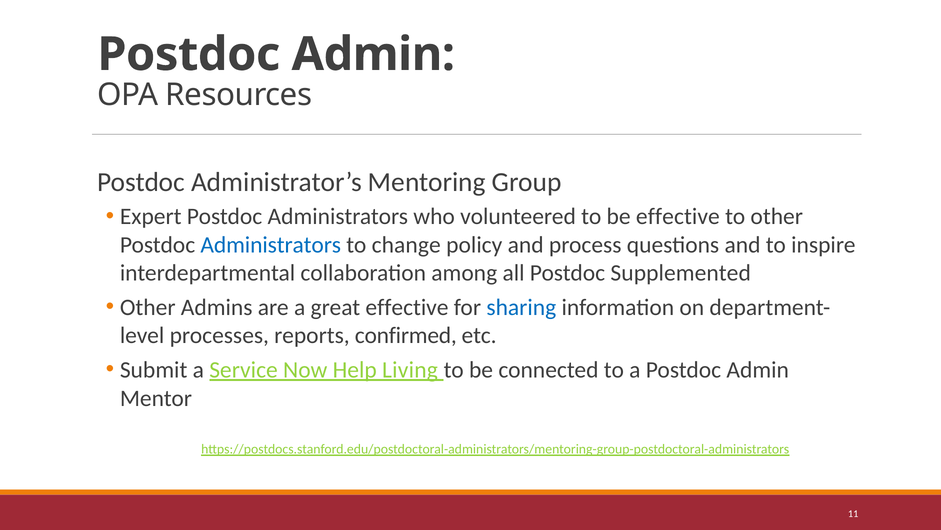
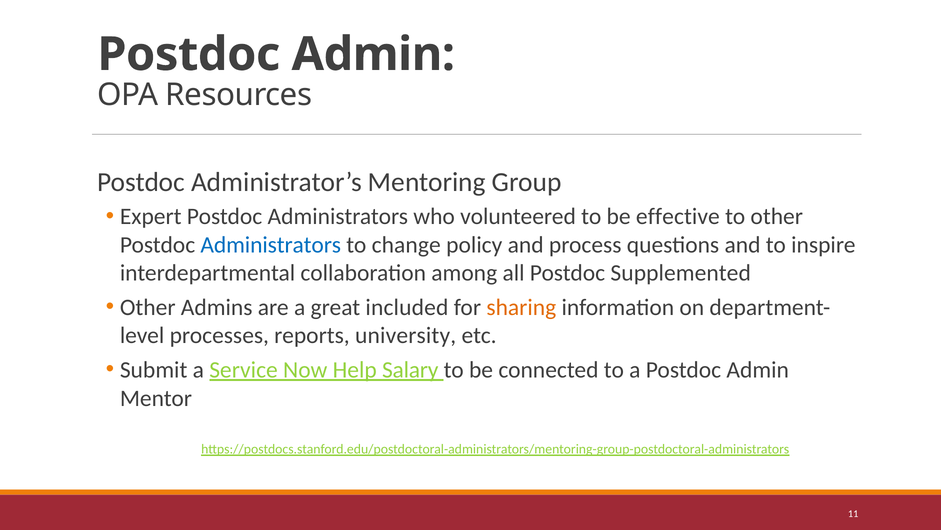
great effective: effective -> included
sharing colour: blue -> orange
confirmed: confirmed -> university
Living: Living -> Salary
